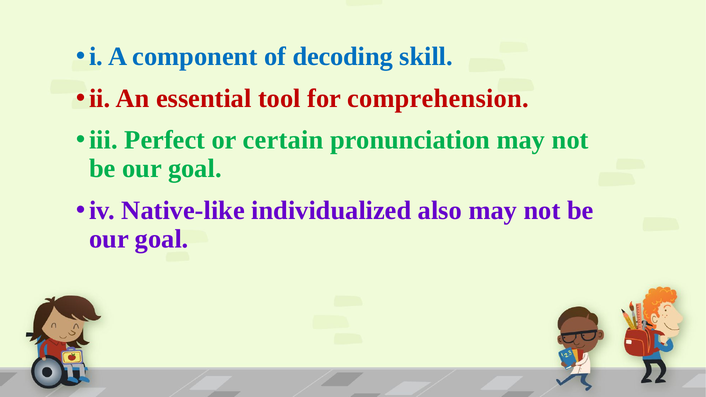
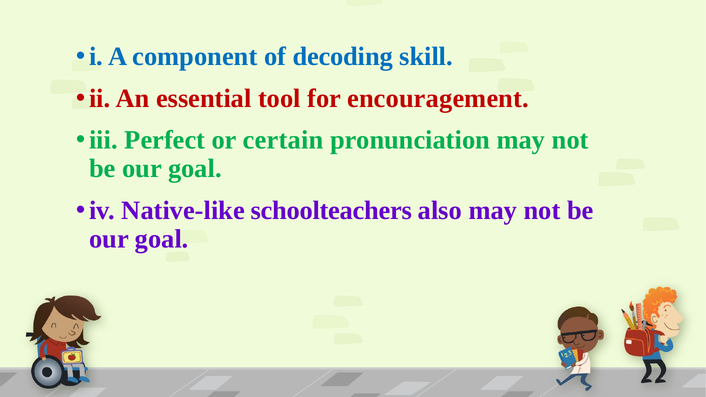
comprehension: comprehension -> encouragement
individualized: individualized -> schoolteachers
